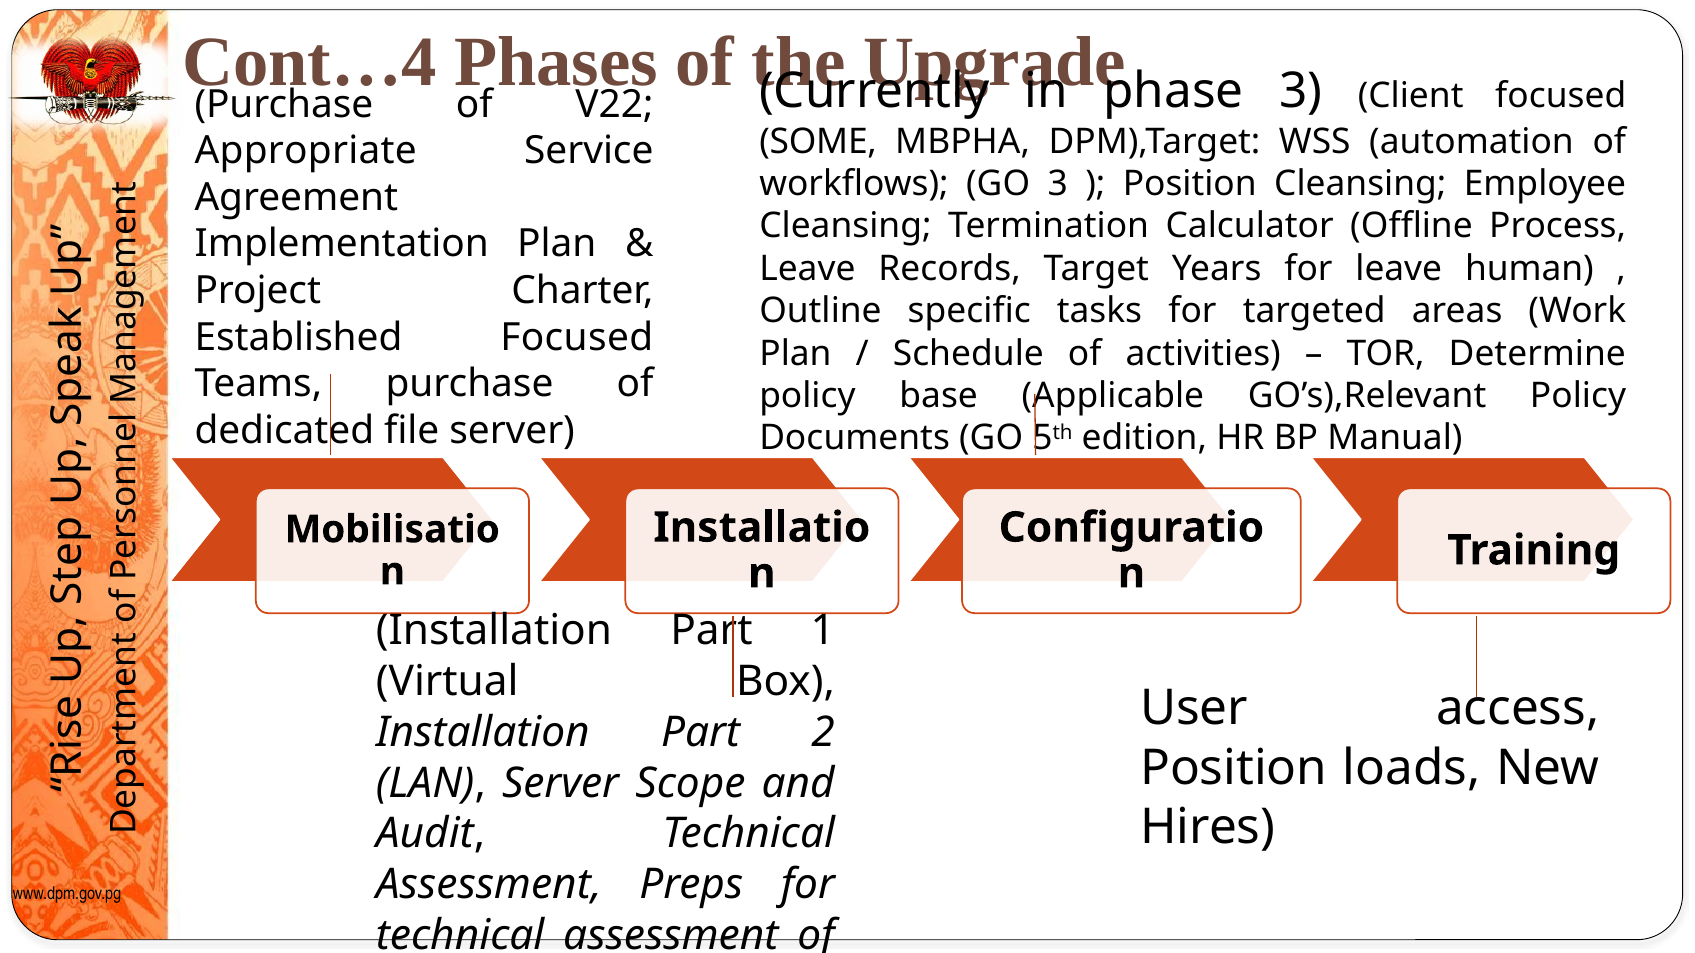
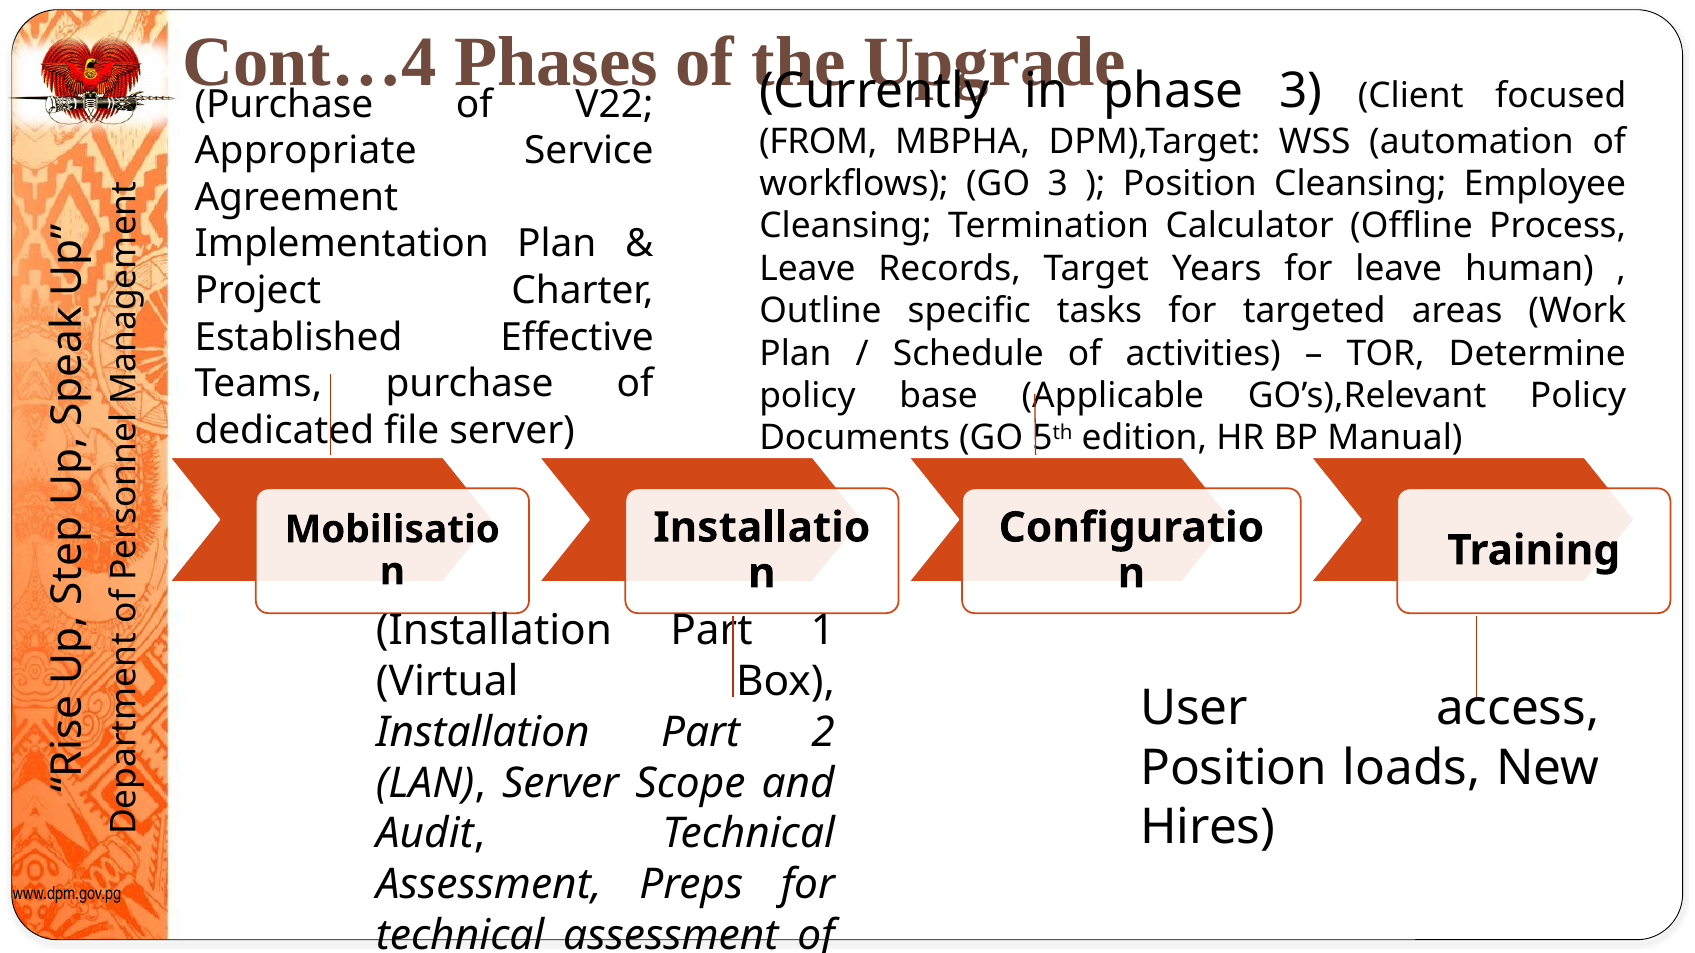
SOME: SOME -> FROM
Established Focused: Focused -> Effective
